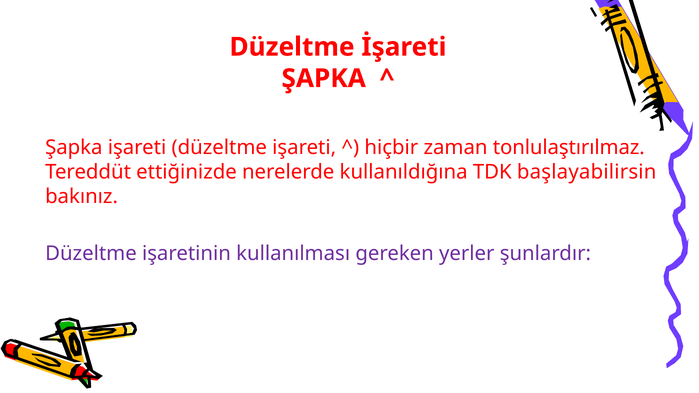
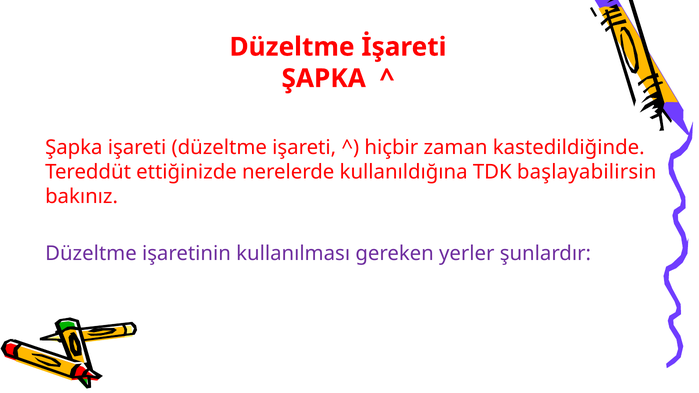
tonlulaştırılmaz: tonlulaştırılmaz -> kastedildiğinde
